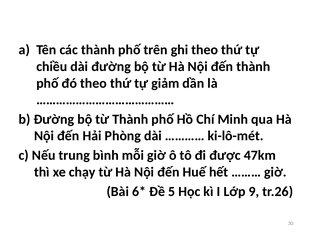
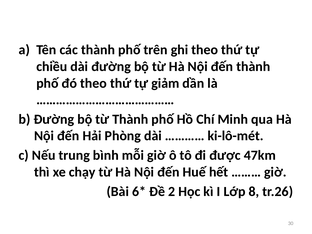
5: 5 -> 2
9: 9 -> 8
